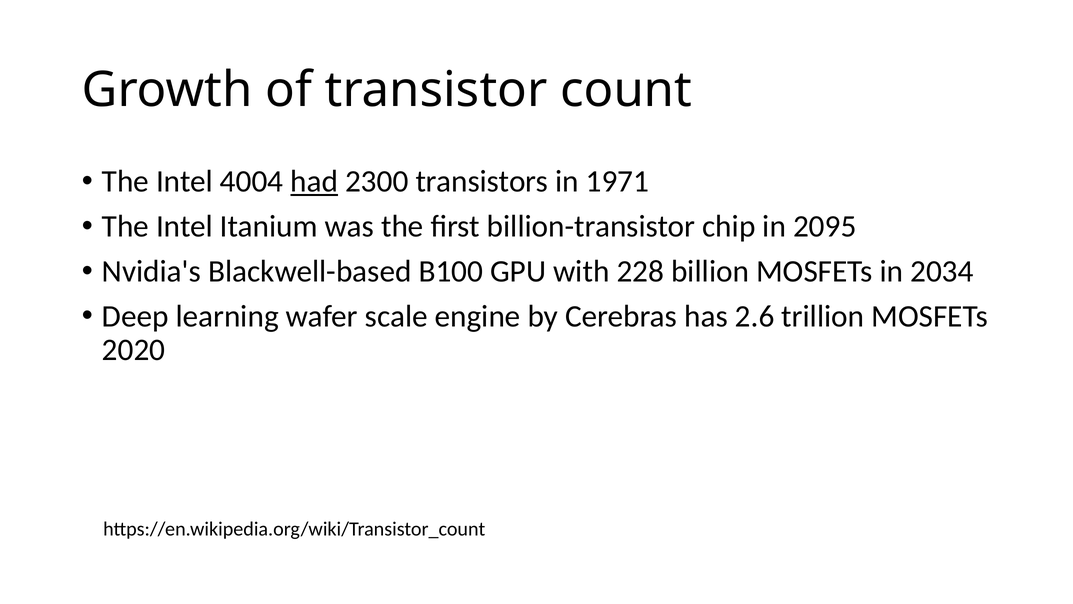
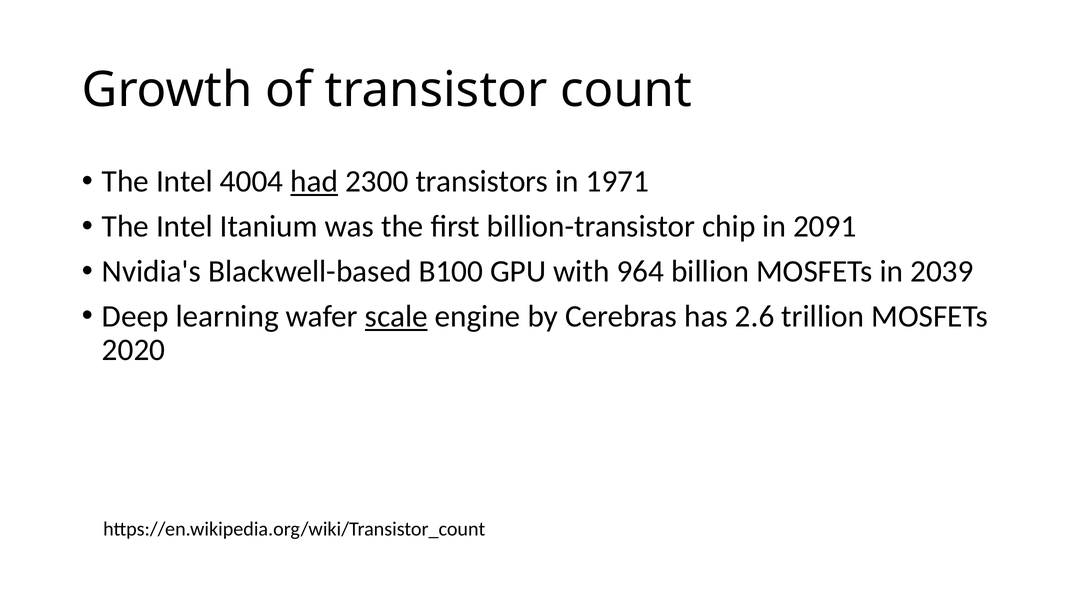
2095: 2095 -> 2091
228: 228 -> 964
2034: 2034 -> 2039
scale underline: none -> present
